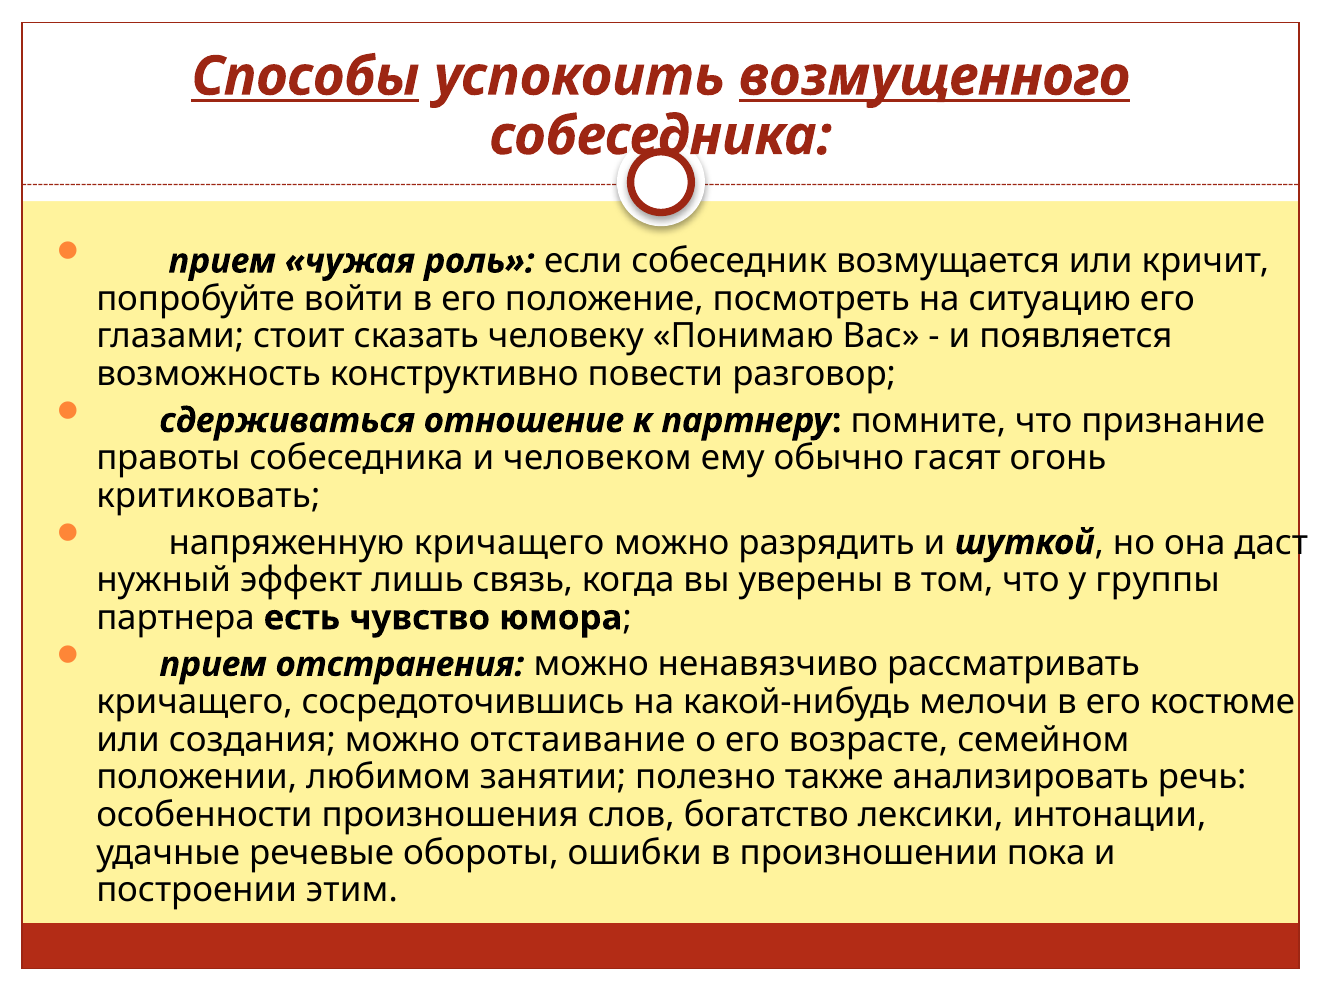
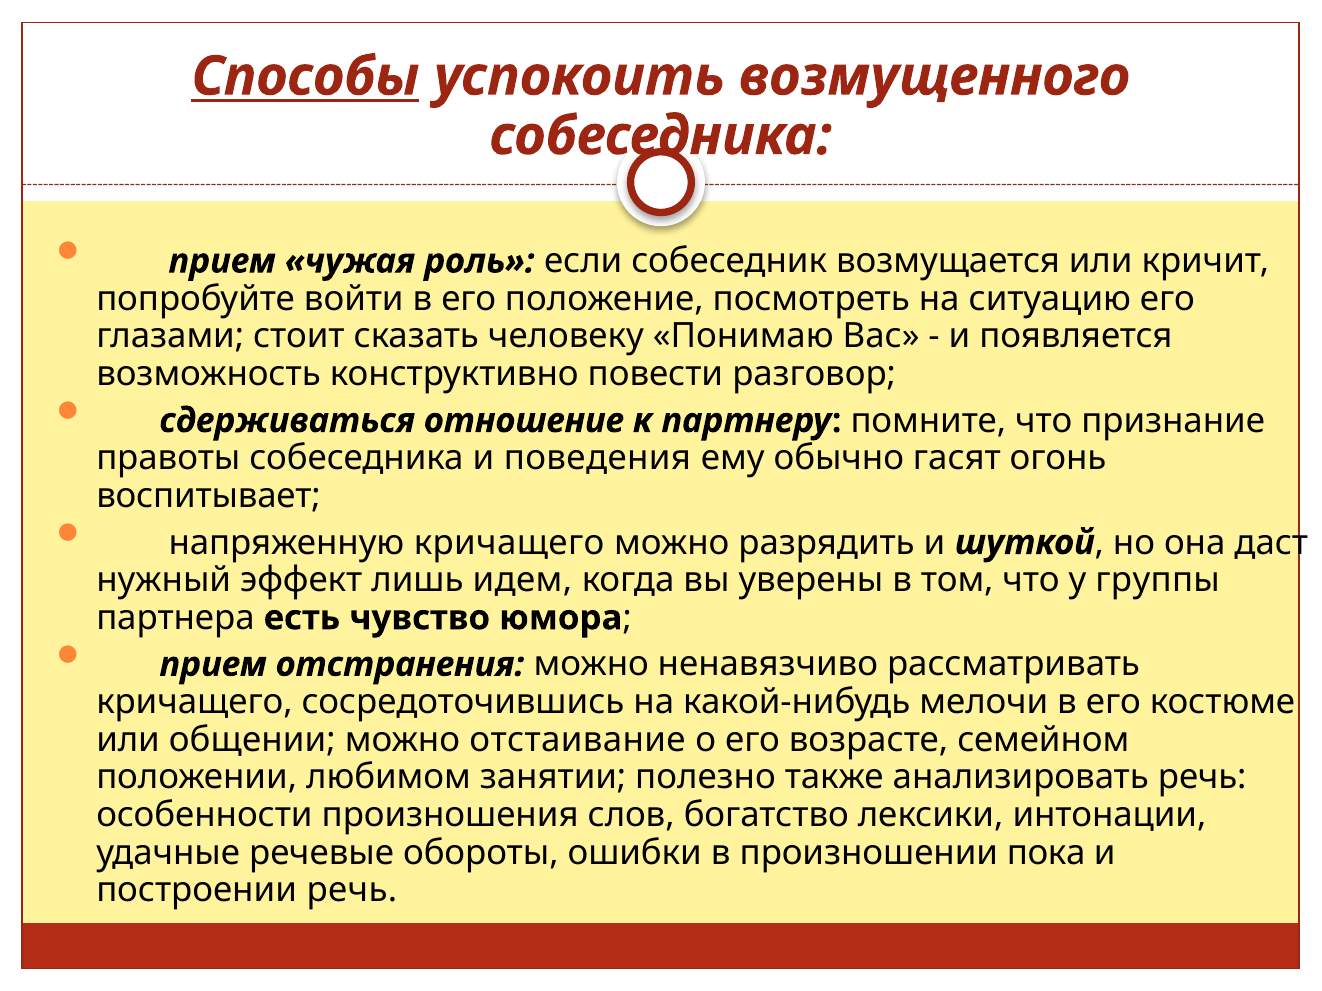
возмущенного underline: present -> none
человеком: человеком -> поведения
критиковать: критиковать -> воспитывает
связь: связь -> идем
создания: создания -> общении
построении этим: этим -> речь
